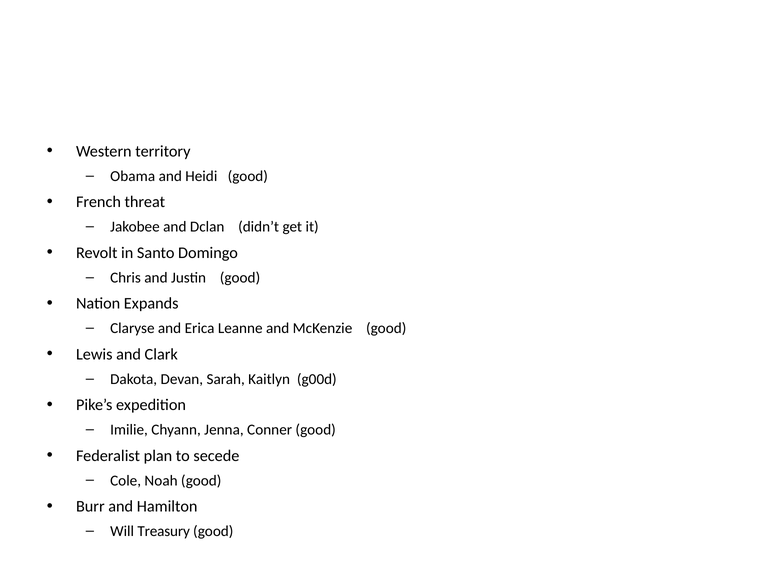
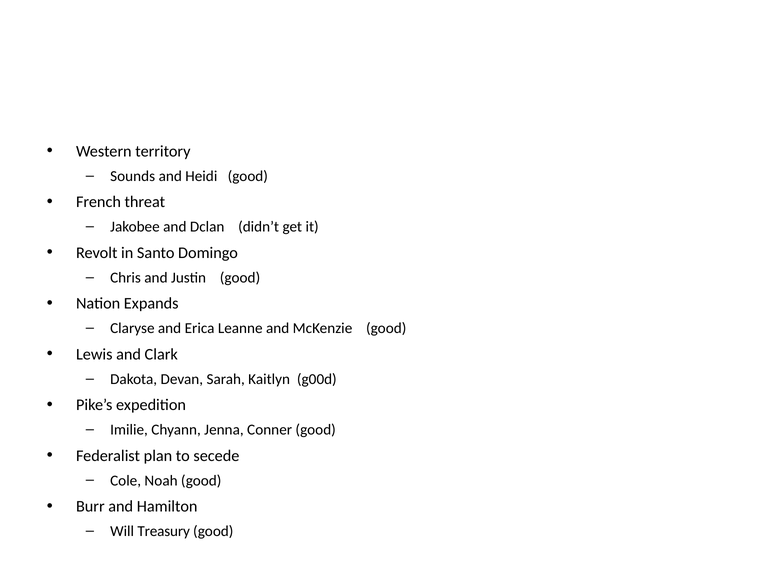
Obama: Obama -> Sounds
